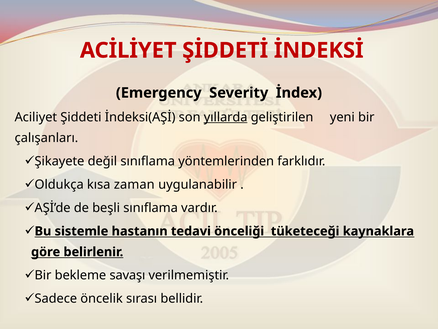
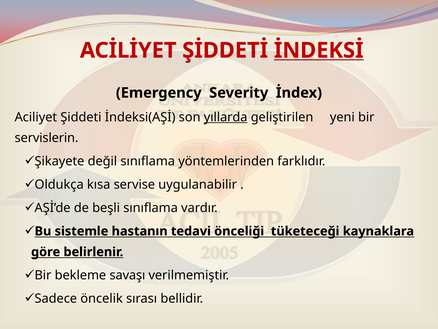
İNDEKSİ underline: none -> present
çalışanları: çalışanları -> servislerin
zaman: zaman -> servise
